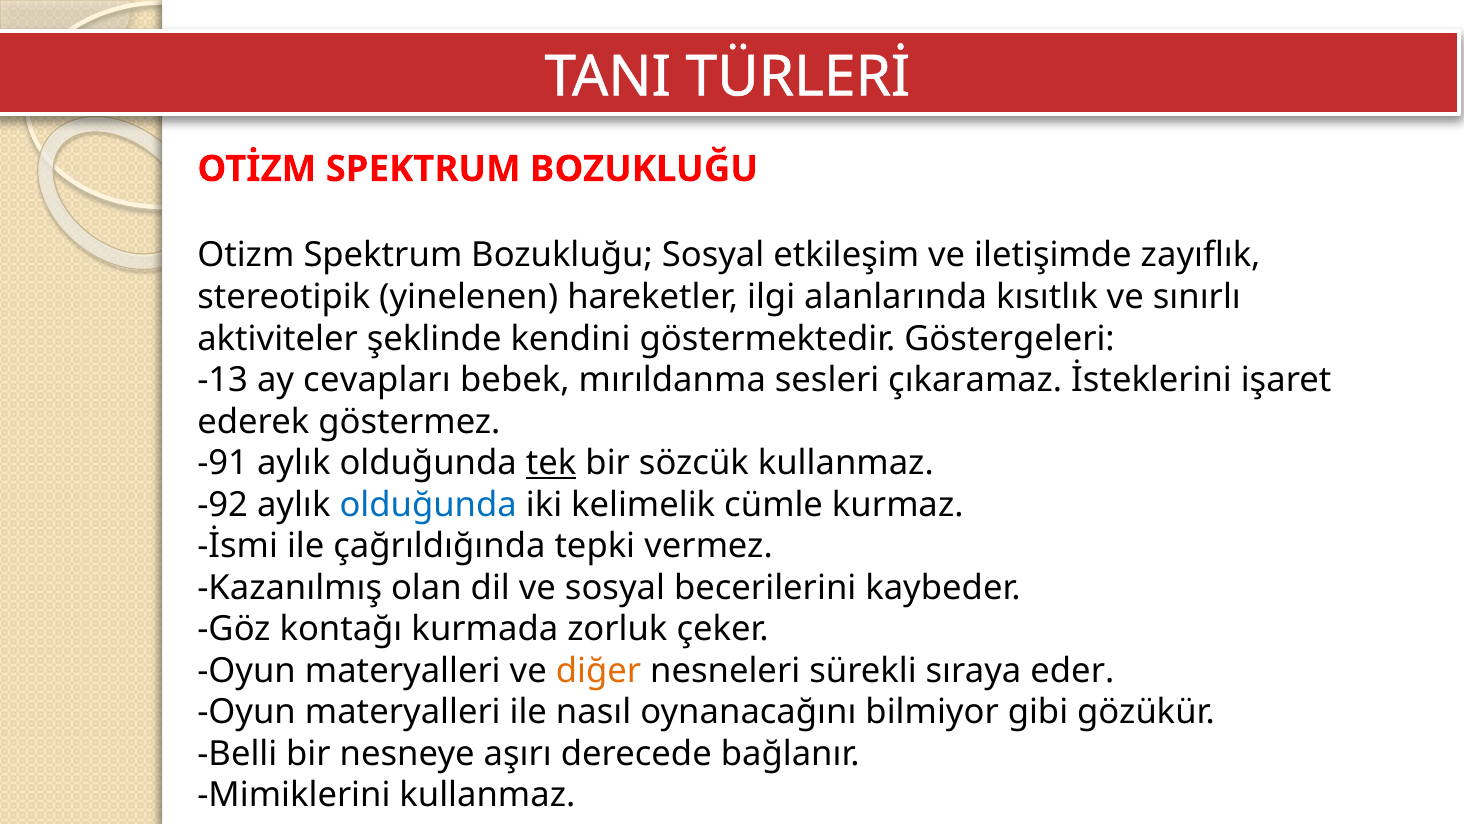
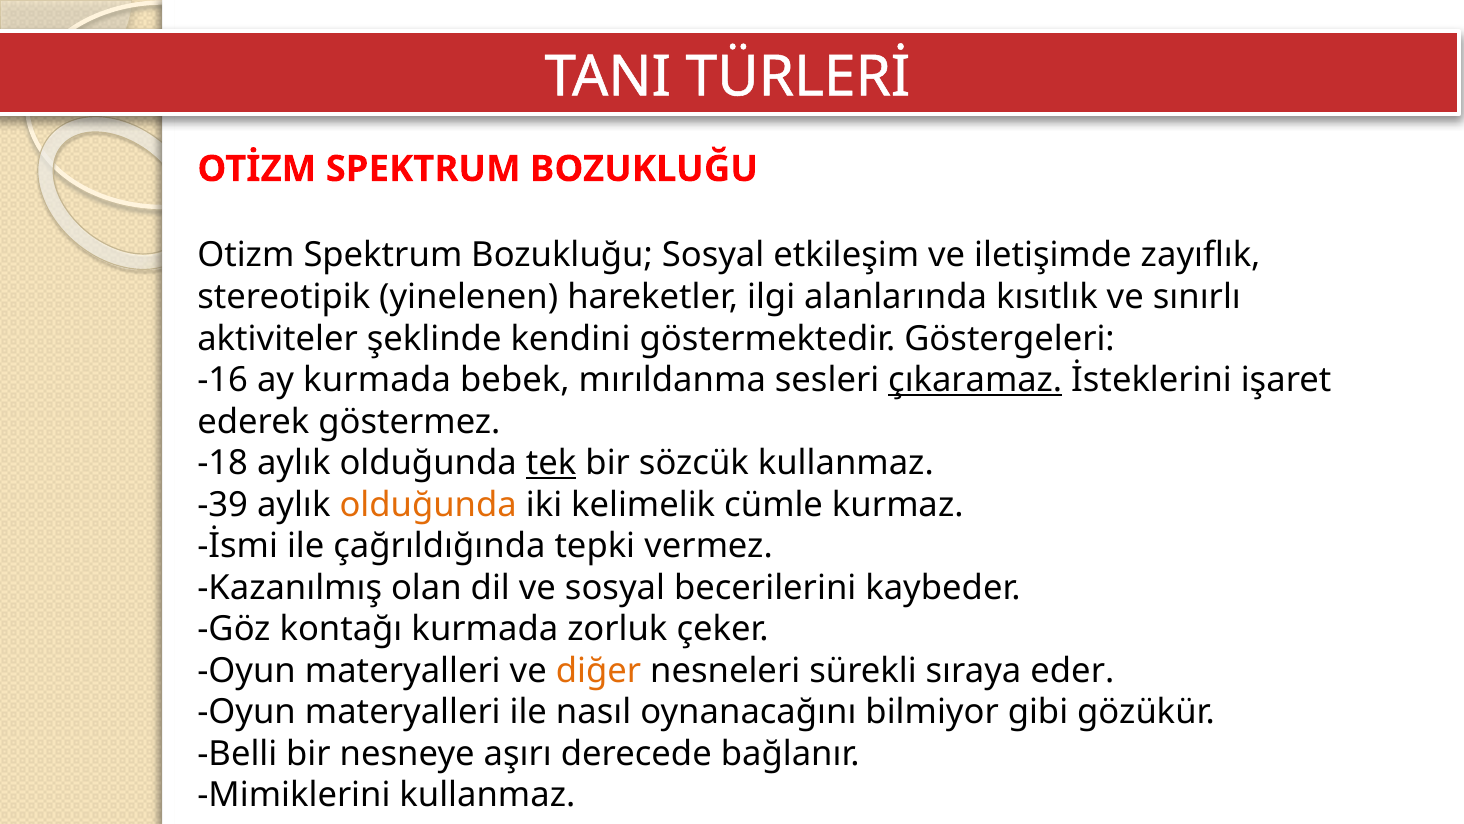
-13: -13 -> -16
ay cevapları: cevapları -> kurmada
çıkaramaz underline: none -> present
-91: -91 -> -18
-92: -92 -> -39
olduğunda at (428, 504) colour: blue -> orange
